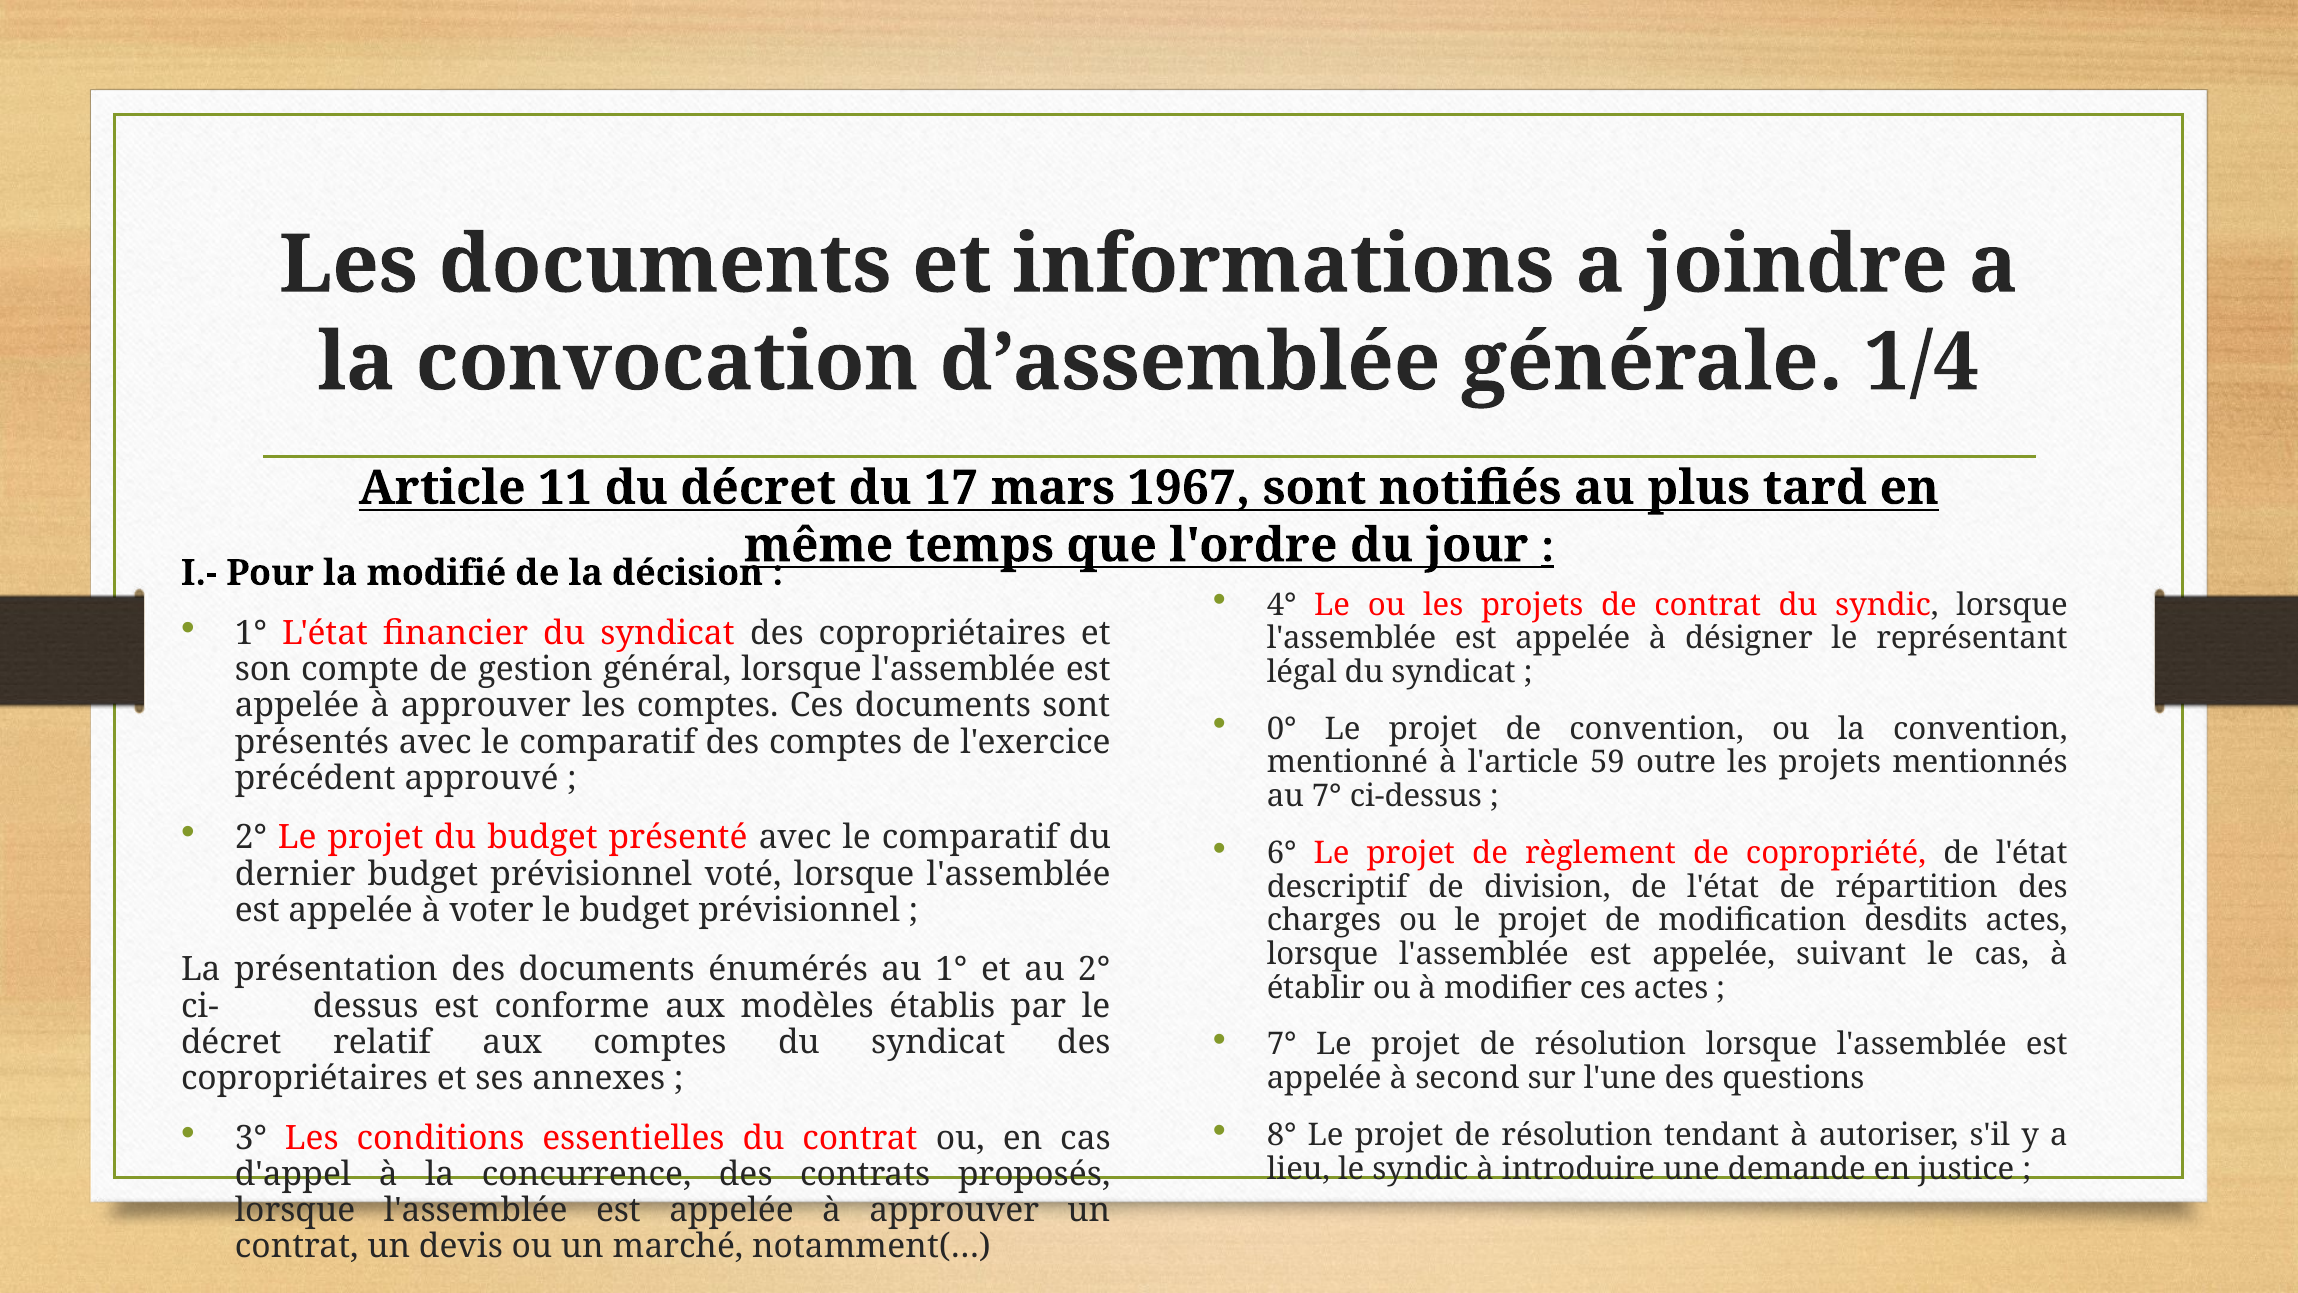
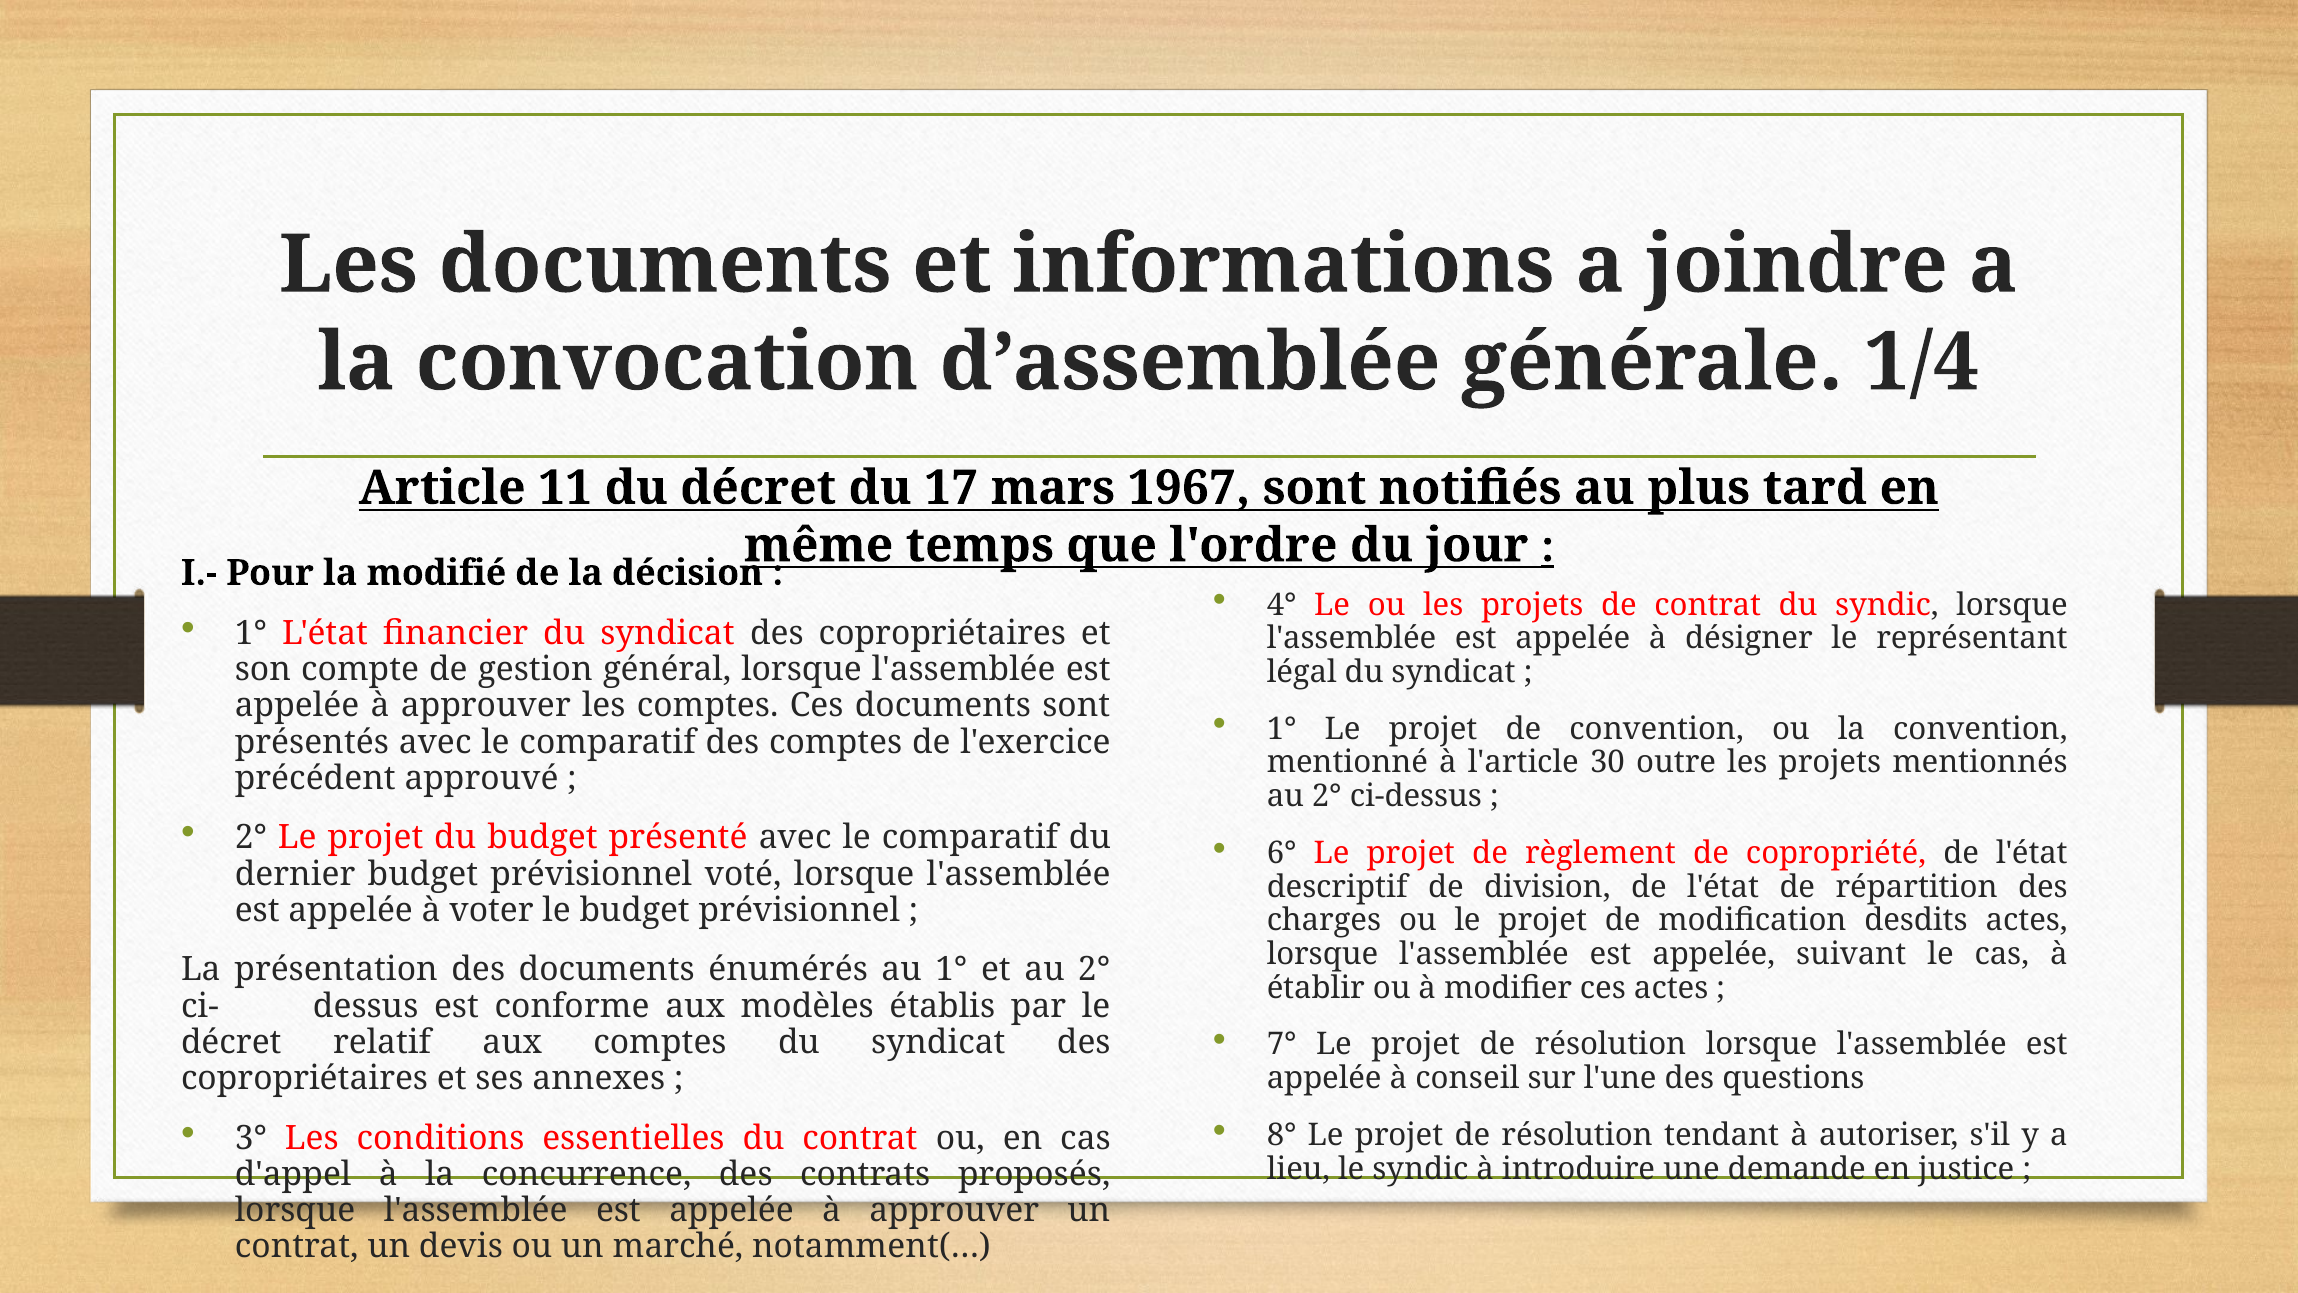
0° at (1282, 729): 0° -> 1°
59: 59 -> 30
7° at (1327, 796): 7° -> 2°
second: second -> conseil
